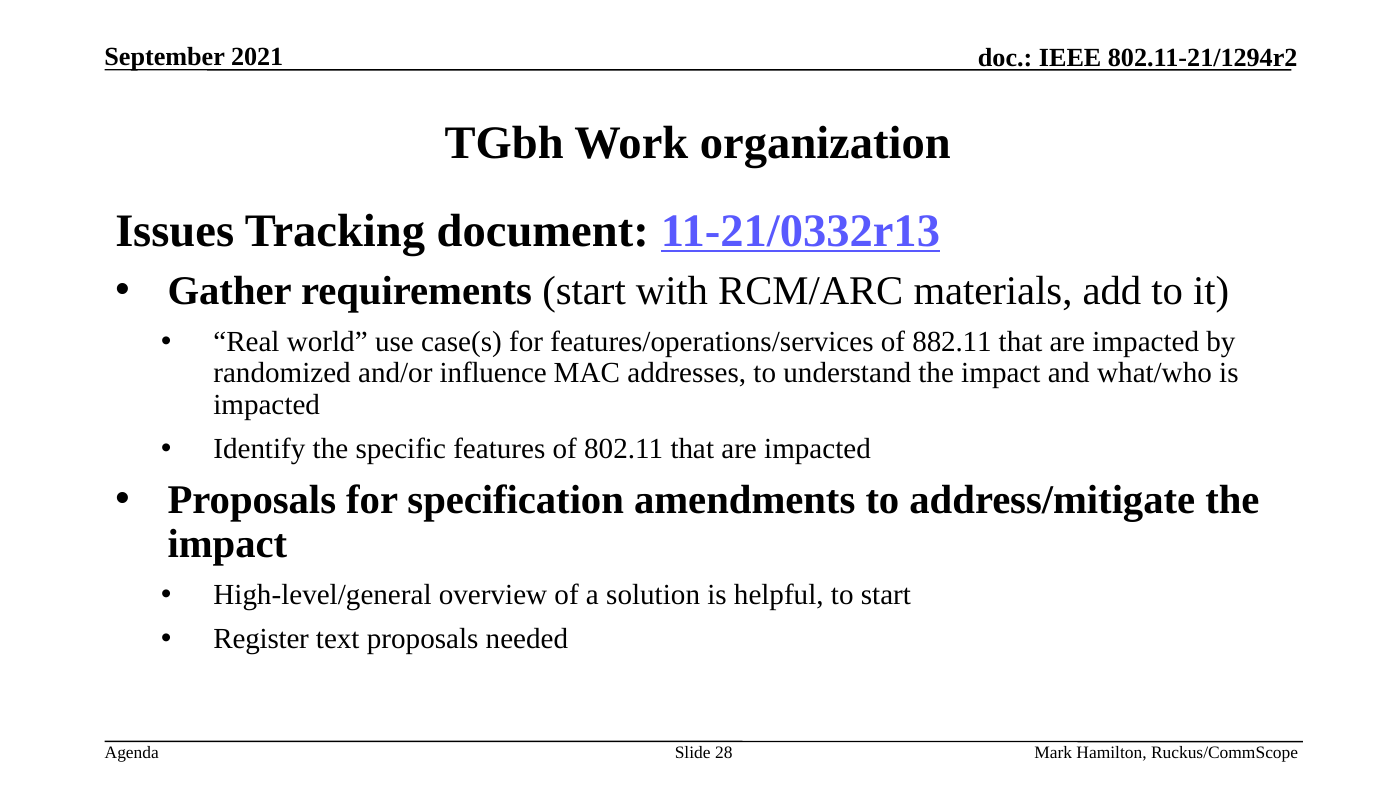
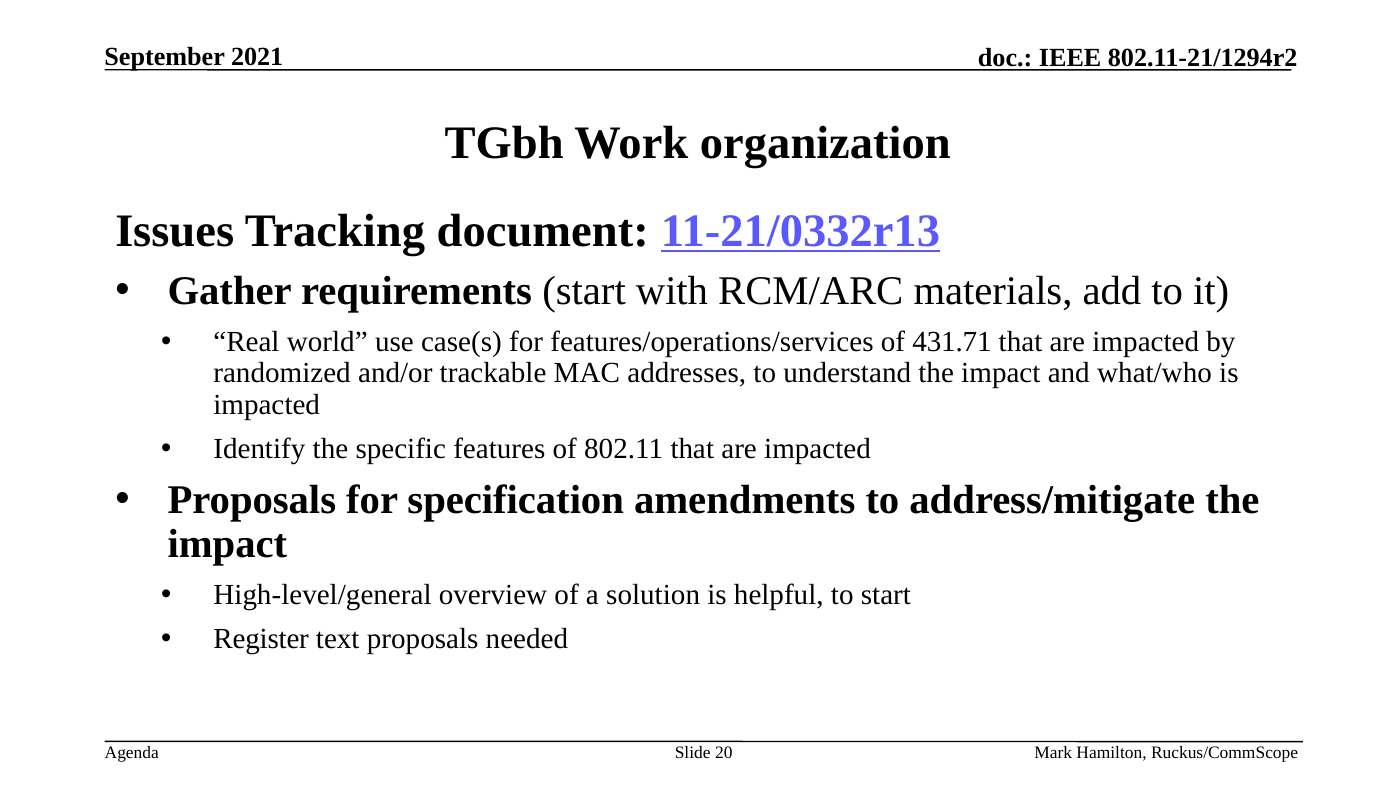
882.11: 882.11 -> 431.71
influence: influence -> trackable
28: 28 -> 20
